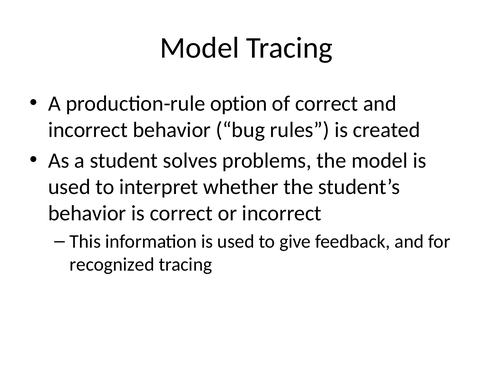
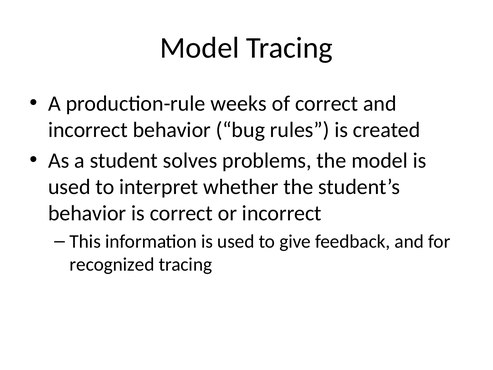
option: option -> weeks
